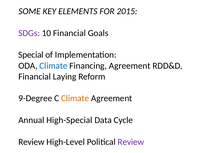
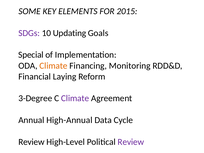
10 Financial: Financial -> Updating
Climate at (53, 66) colour: blue -> orange
Financing Agreement: Agreement -> Monitoring
9-Degree: 9-Degree -> 3-Degree
Climate at (75, 98) colour: orange -> purple
High-Special: High-Special -> High-Annual
